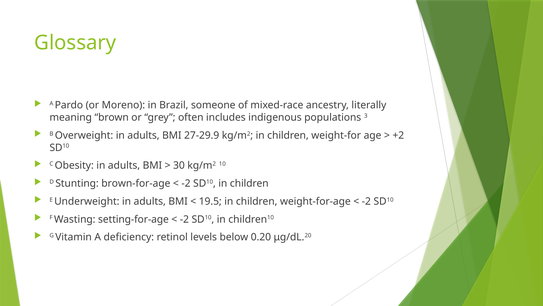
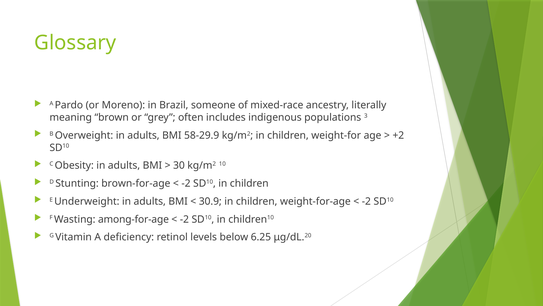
27-29.9: 27-29.9 -> 58-29.9
19.5: 19.5 -> 30.9
setting-for-age: setting-for-age -> among-for-age
0.20: 0.20 -> 6.25
